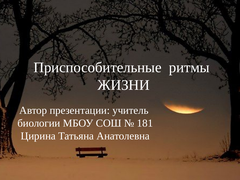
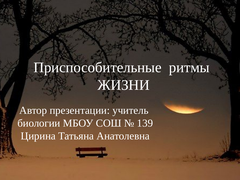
181: 181 -> 139
